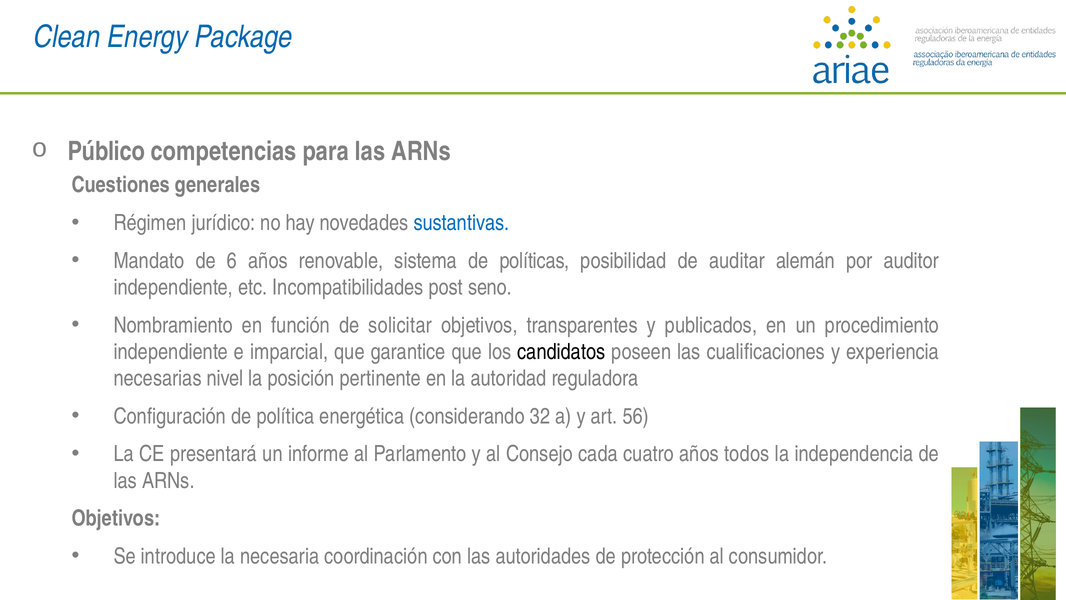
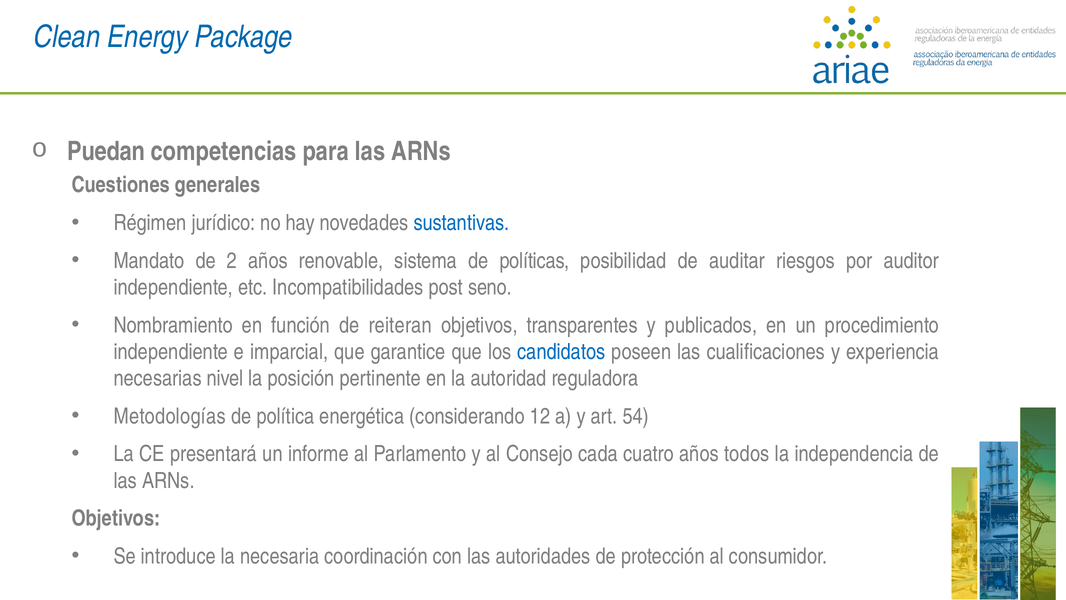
Público: Público -> Puedan
6: 6 -> 2
alemán: alemán -> riesgos
solicitar: solicitar -> reiteran
candidatos colour: black -> blue
Configuración: Configuración -> Metodologías
32: 32 -> 12
56: 56 -> 54
